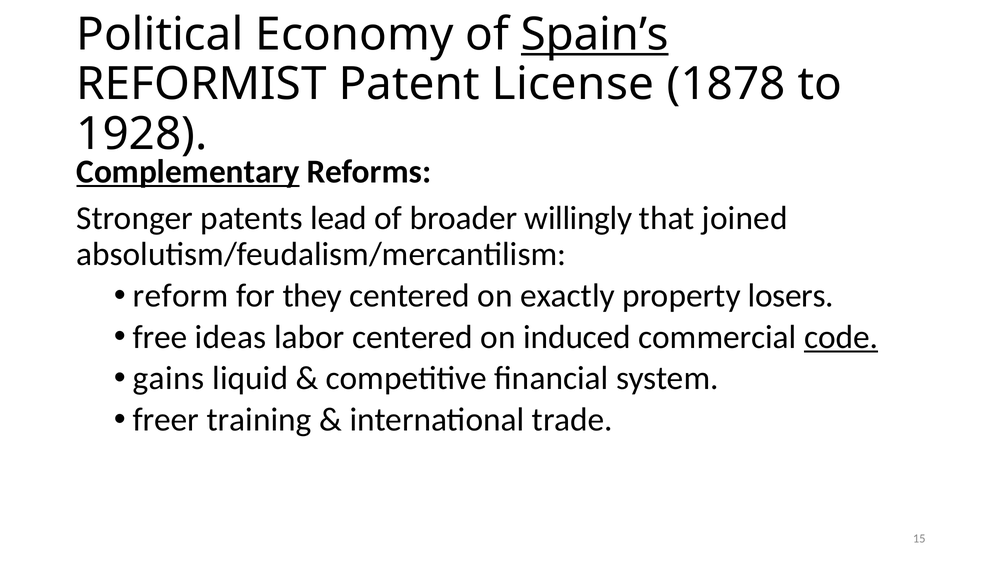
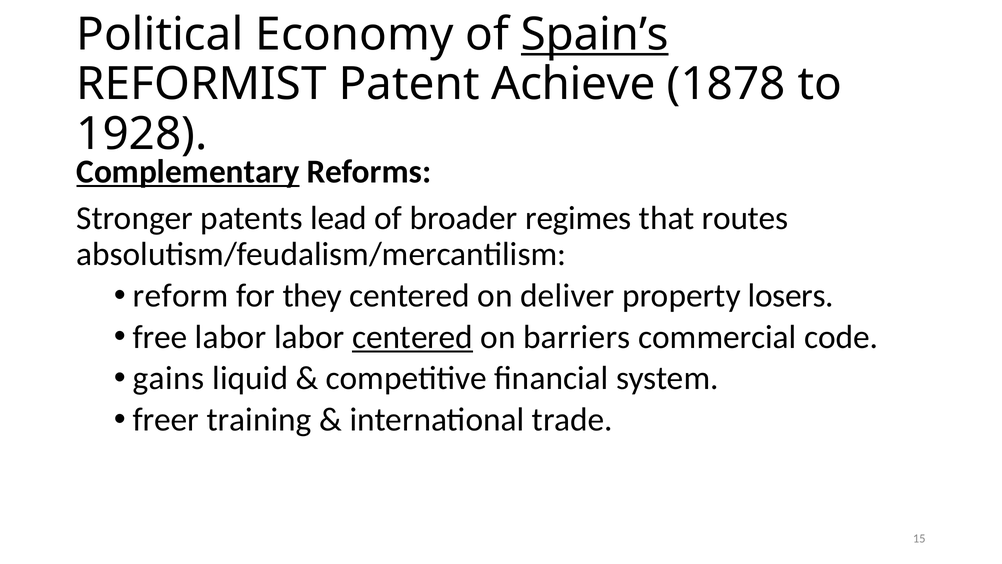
License: License -> Achieve
willingly: willingly -> regimes
joined: joined -> routes
exactly: exactly -> deliver
free ideas: ideas -> labor
centered at (413, 337) underline: none -> present
induced: induced -> barriers
code underline: present -> none
